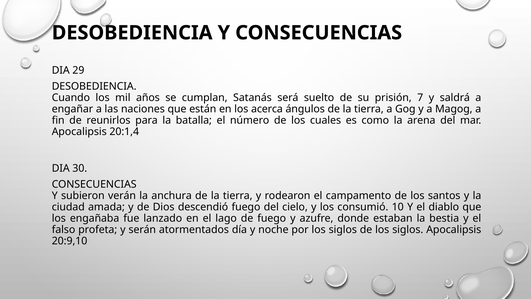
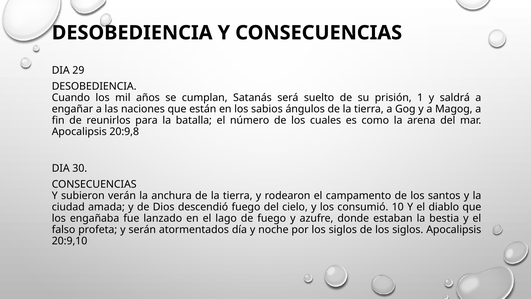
7: 7 -> 1
acerca: acerca -> sabios
20:1,4: 20:1,4 -> 20:9,8
